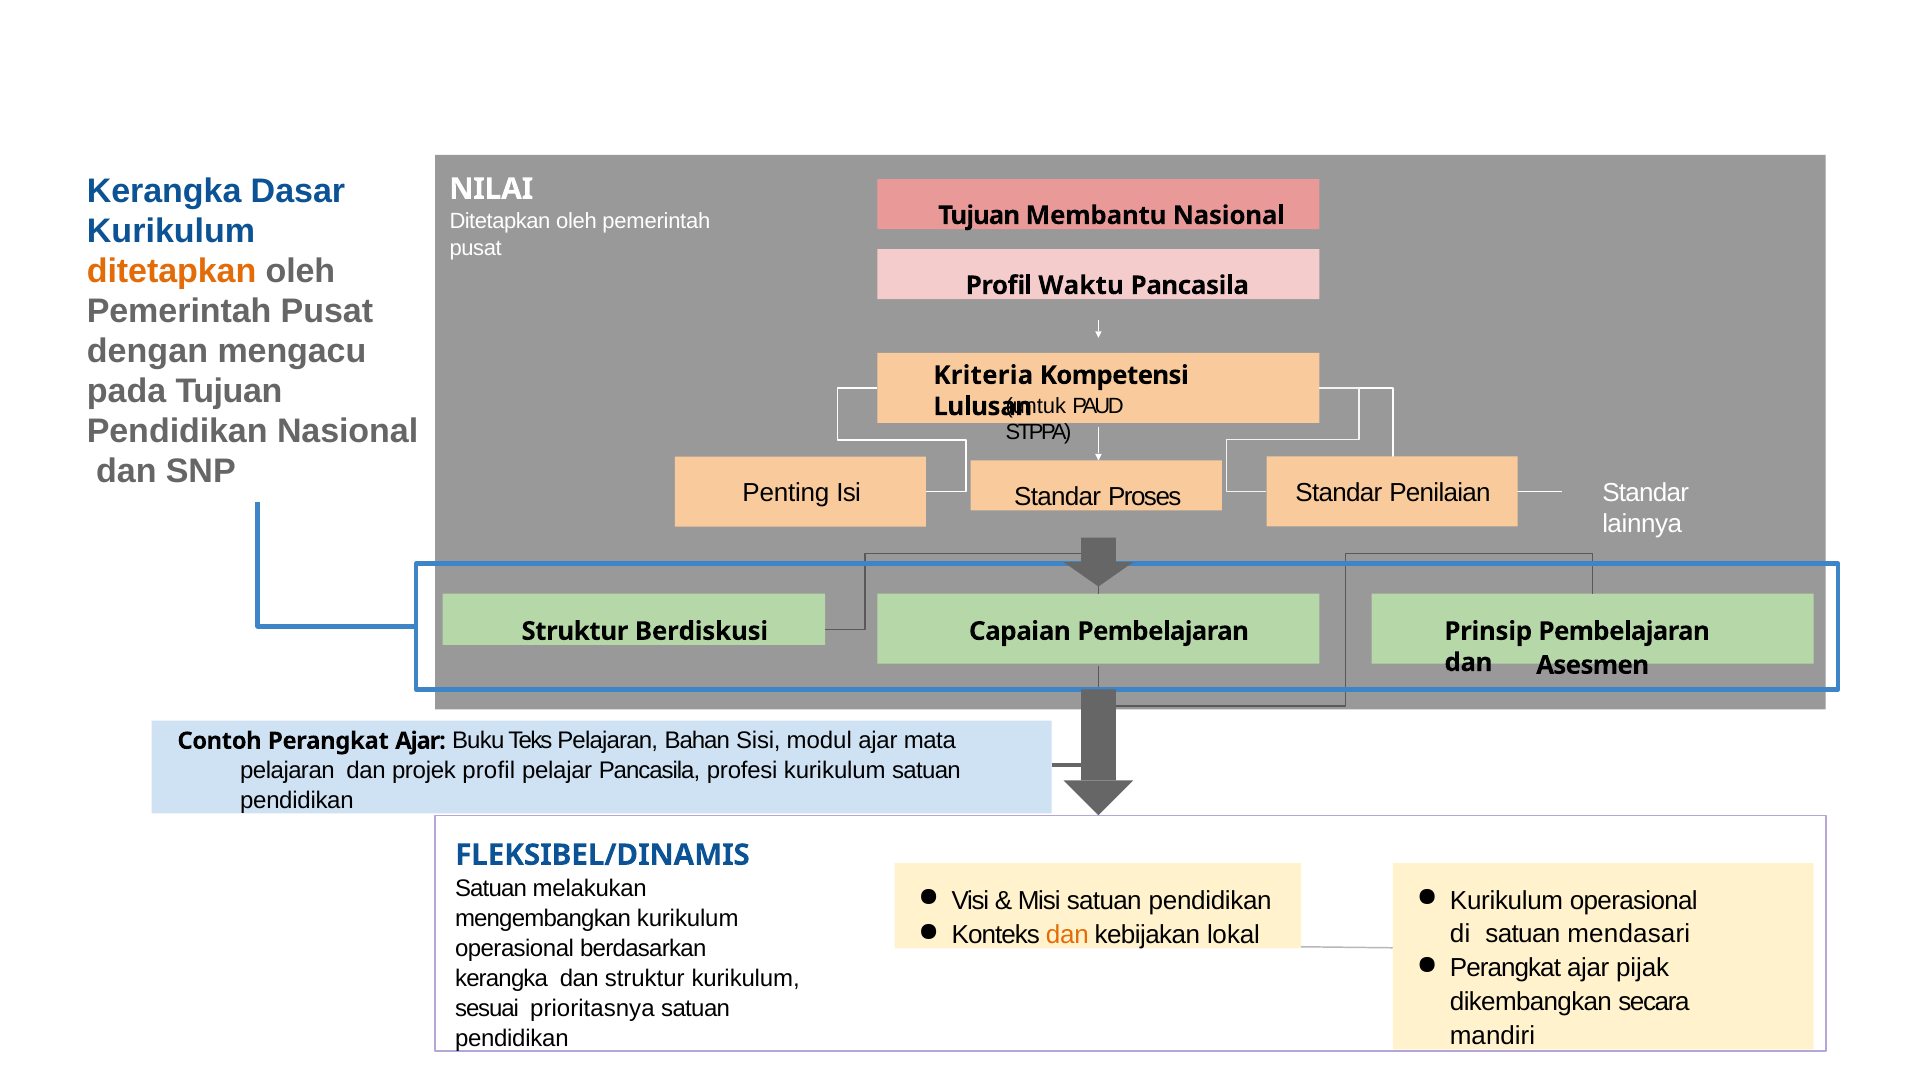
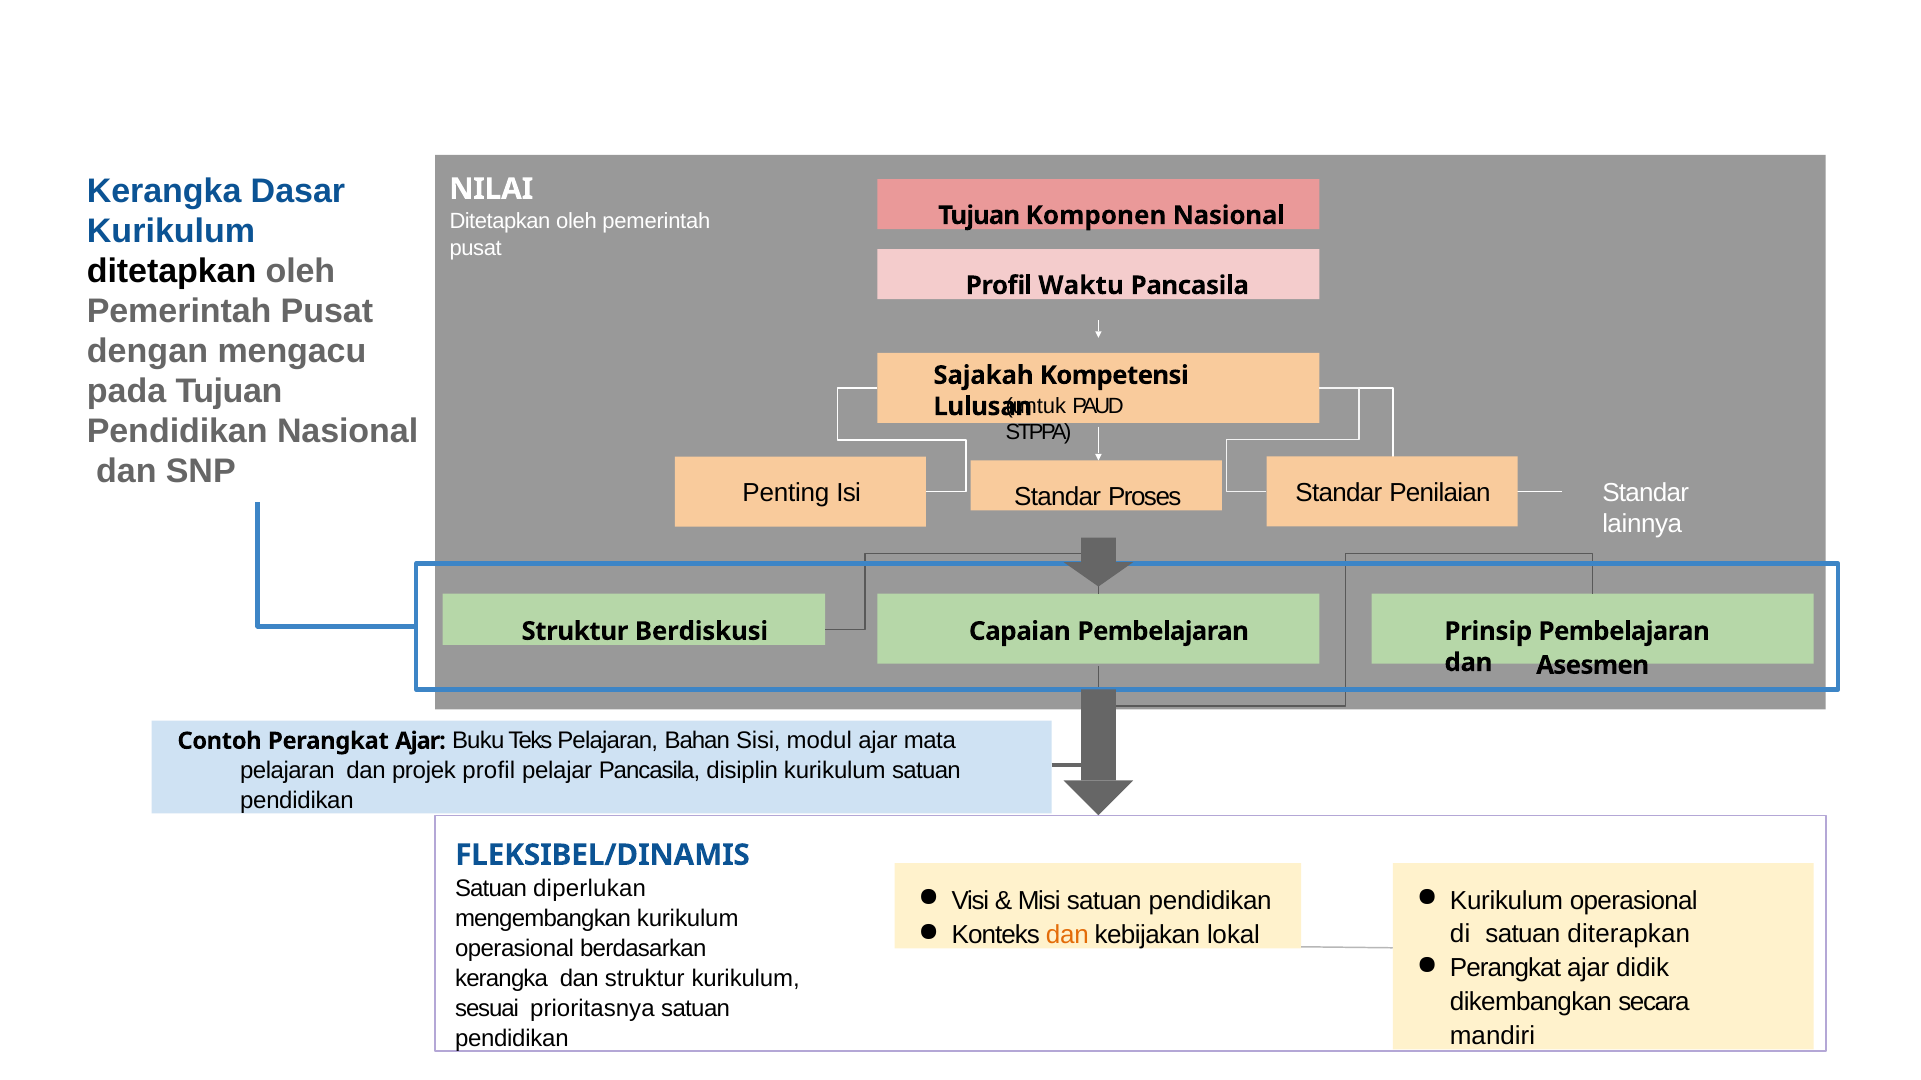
Membantu: Membantu -> Komponen
ditetapkan at (172, 271) colour: orange -> black
Kriteria: Kriteria -> Sajakah
profesi: profesi -> disiplin
melakukan: melakukan -> diperlukan
mendasari: mendasari -> diterapkan
pijak: pijak -> didik
